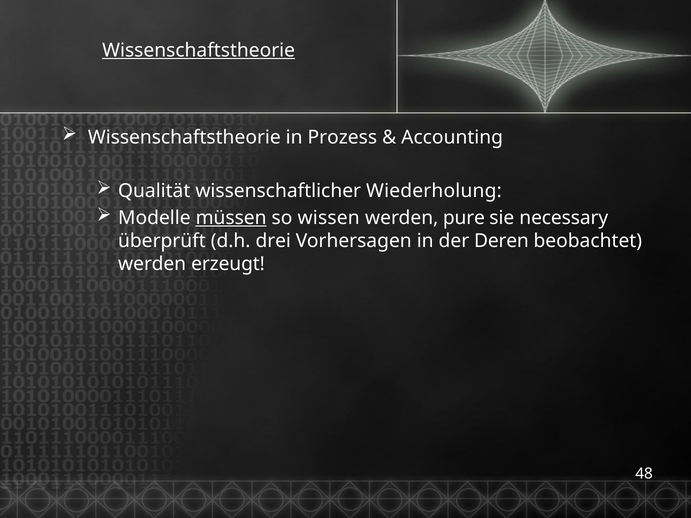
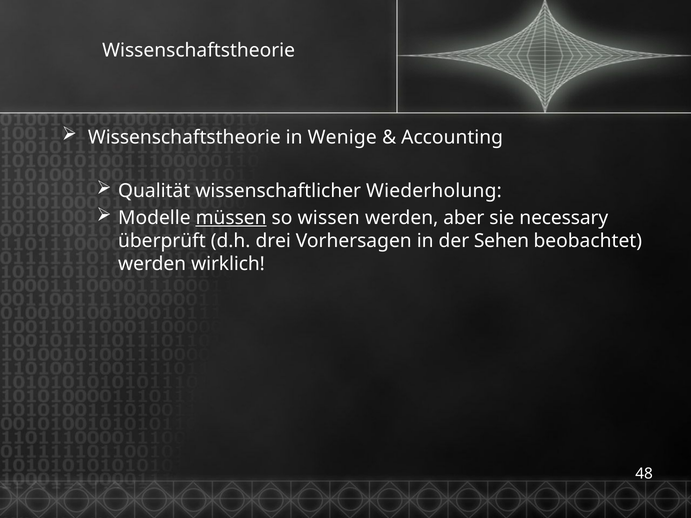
Wissenschaftstheorie at (199, 50) underline: present -> none
Prozess: Prozess -> Wenige
pure: pure -> aber
Deren: Deren -> Sehen
erzeugt: erzeugt -> wirklich
